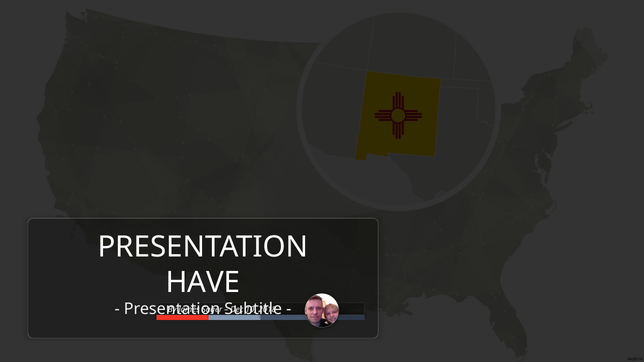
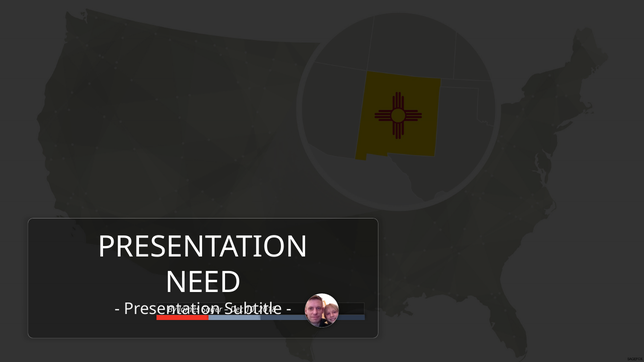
HAVE: HAVE -> NEED
